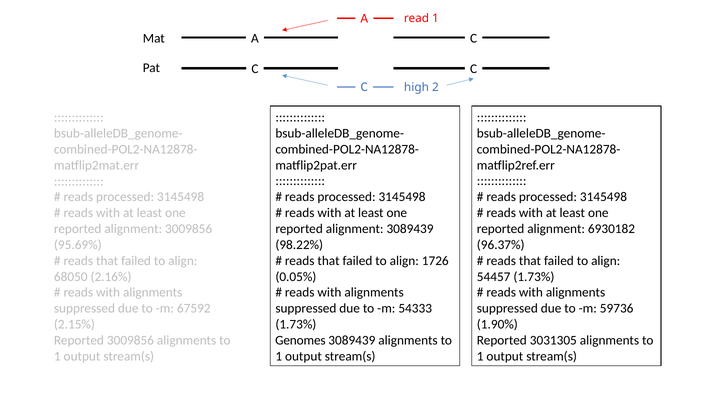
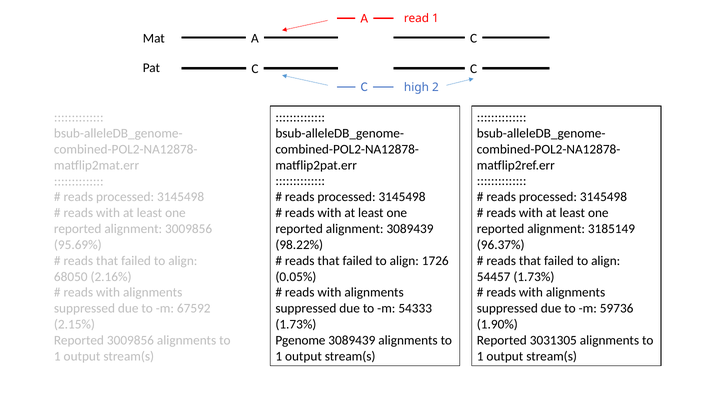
6930182: 6930182 -> 3185149
Genomes: Genomes -> Pgenome
